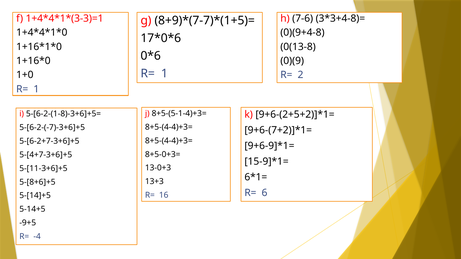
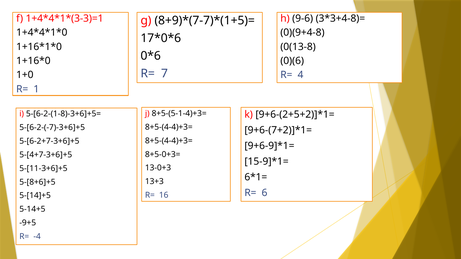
7-6: 7-6 -> 9-6
0)(9: 0)(9 -> 0)(6
1 at (164, 74): 1 -> 7
2: 2 -> 4
